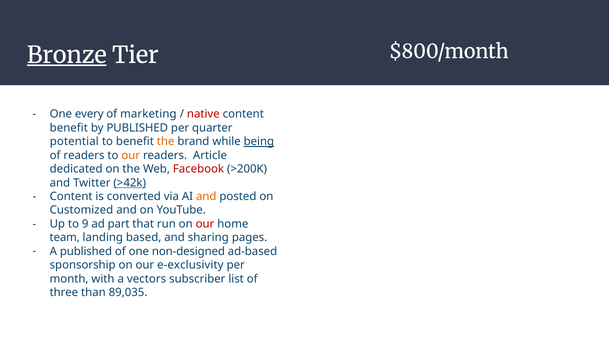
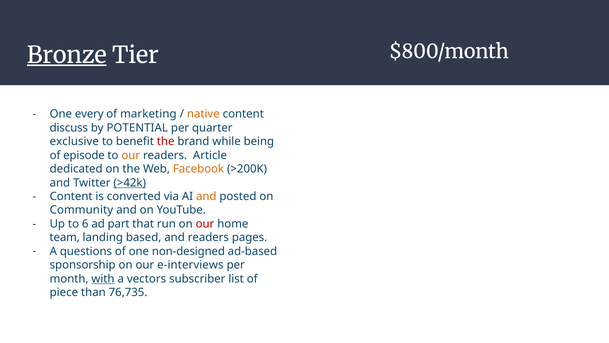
native colour: red -> orange
benefit at (69, 128): benefit -> discuss
by PUBLISHED: PUBLISHED -> POTENTIAL
potential: potential -> exclusive
the at (166, 141) colour: orange -> red
being underline: present -> none
of readers: readers -> episode
Facebook colour: red -> orange
Customized: Customized -> Community
9: 9 -> 6
and sharing: sharing -> readers
A published: published -> questions
e-exclusivity: e-exclusivity -> e-interviews
with underline: none -> present
three: three -> piece
89,035: 89,035 -> 76,735
